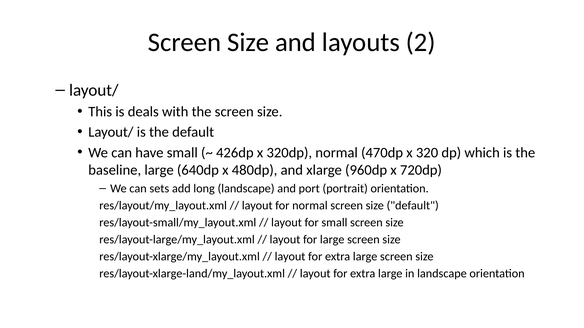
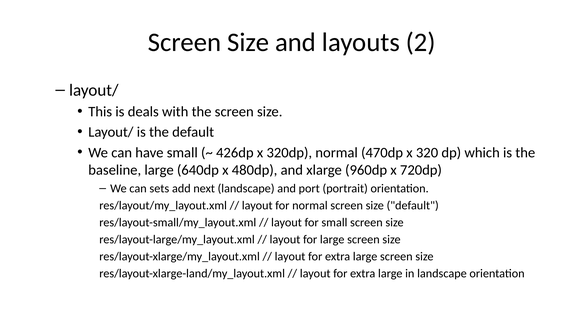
long: long -> next
